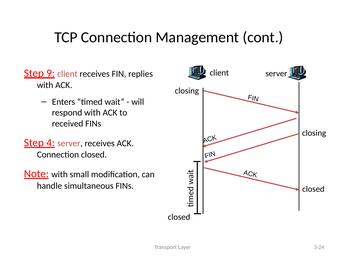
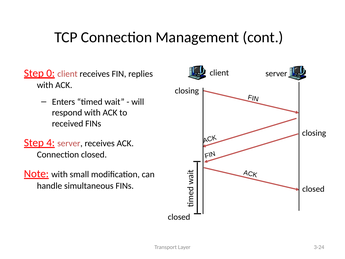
9: 9 -> 0
